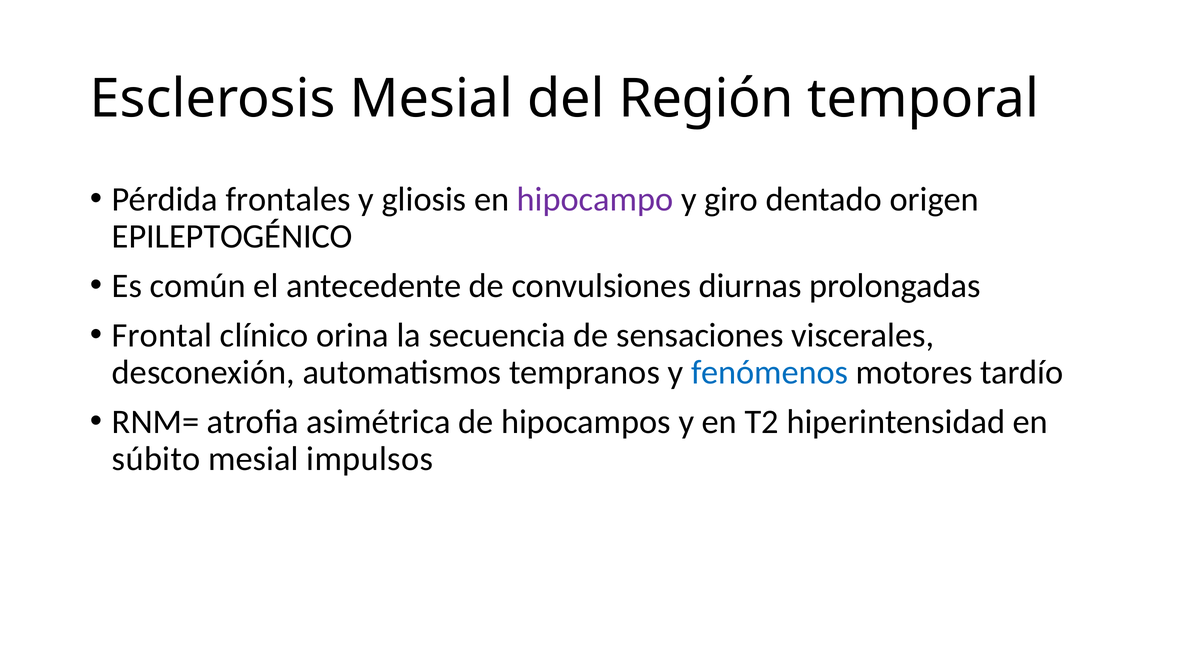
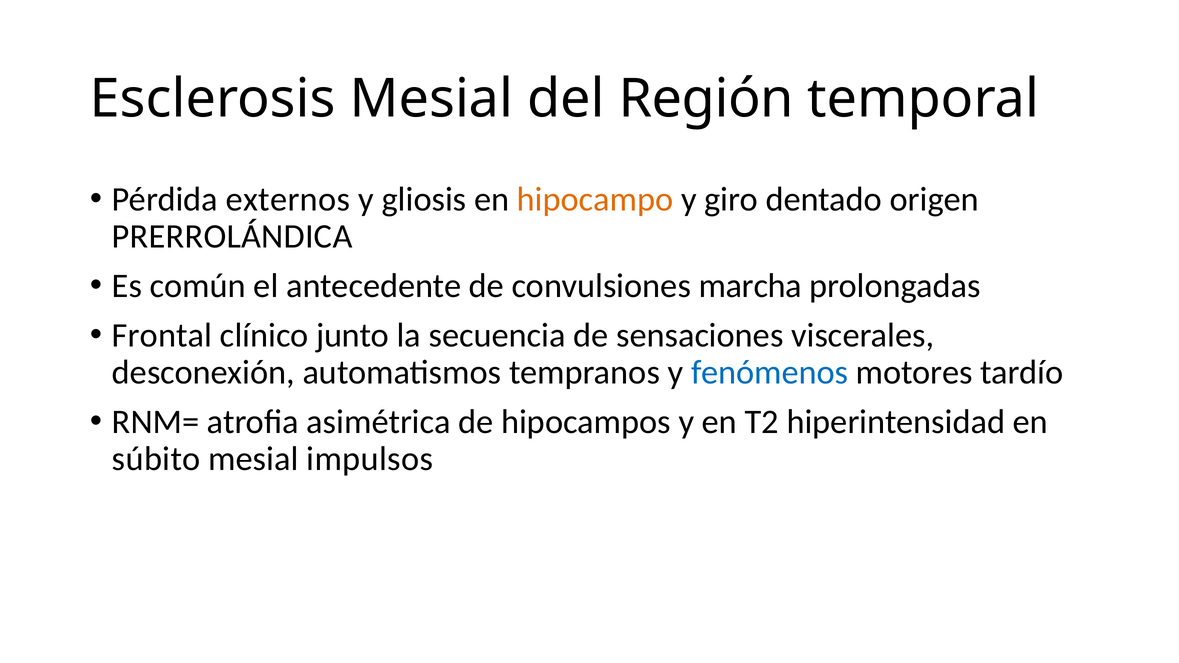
frontales: frontales -> externos
hipocampo colour: purple -> orange
EPILEPTOGÉNICO: EPILEPTOGÉNICO -> PRERROLÁNDICA
diurnas: diurnas -> marcha
orina: orina -> junto
